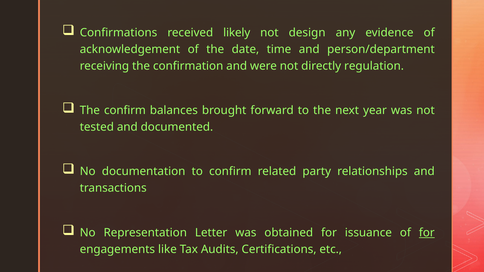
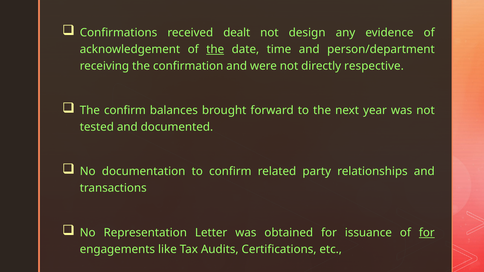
likely: likely -> dealt
the at (215, 49) underline: none -> present
regulation: regulation -> respective
